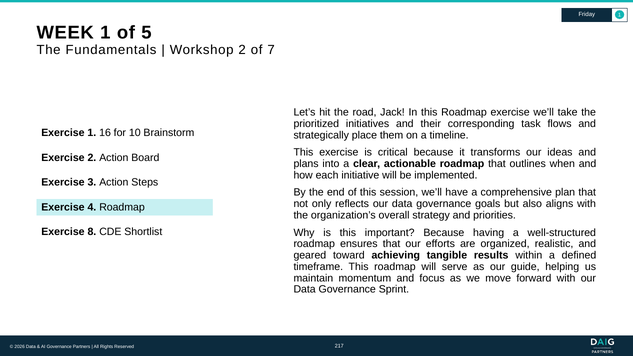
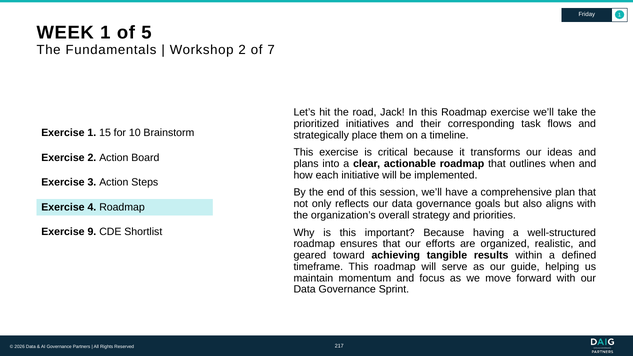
16: 16 -> 15
8: 8 -> 9
